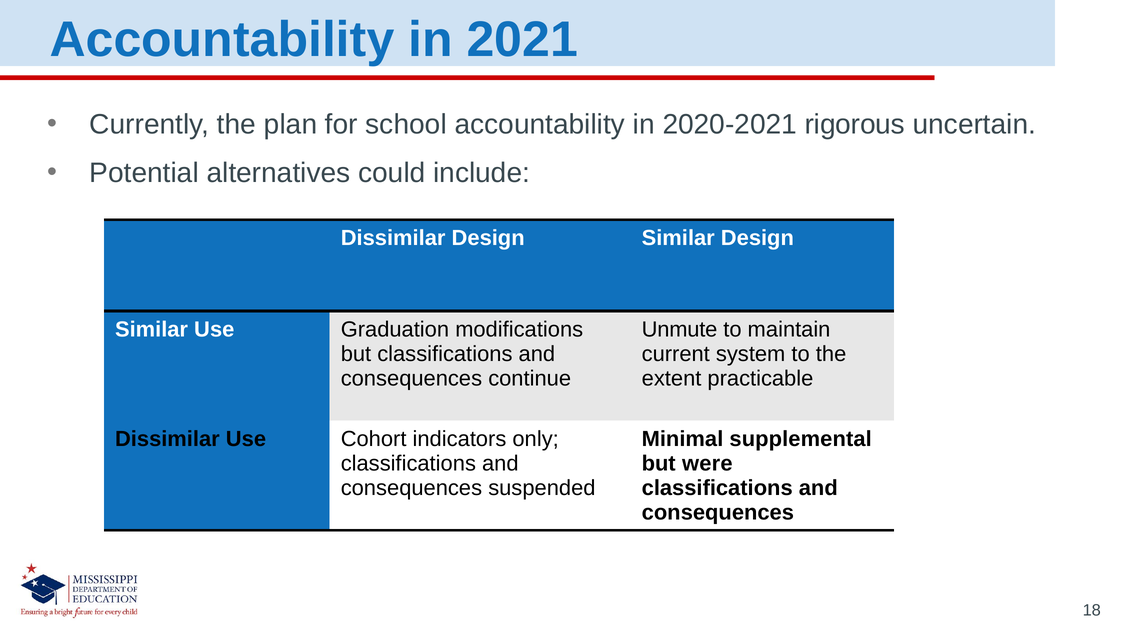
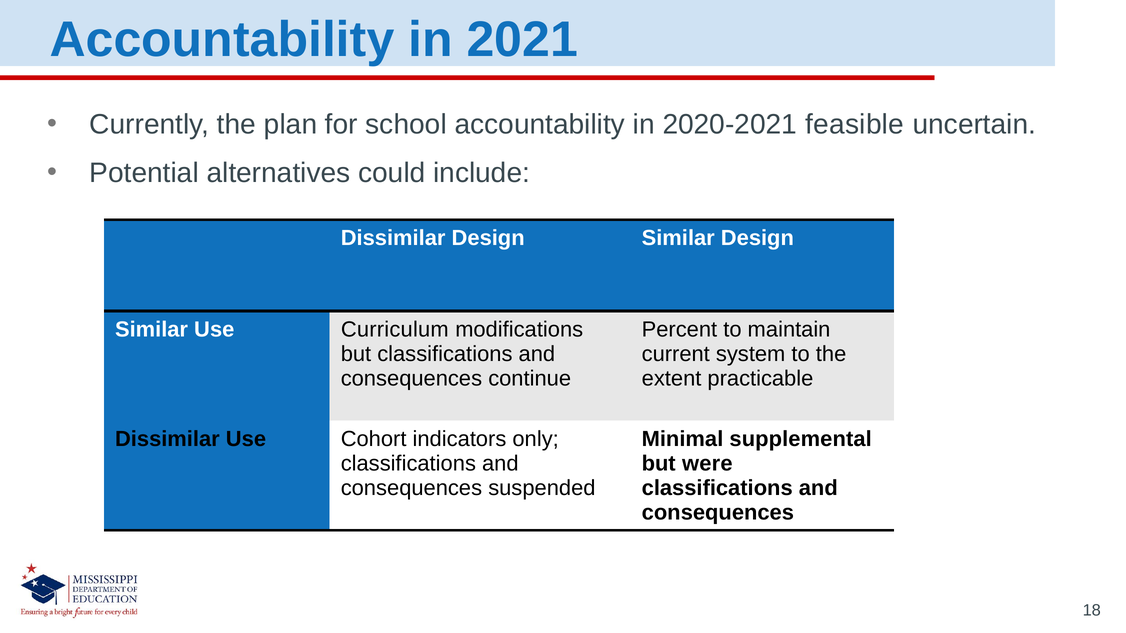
rigorous: rigorous -> feasible
Graduation: Graduation -> Curriculum
Unmute: Unmute -> Percent
